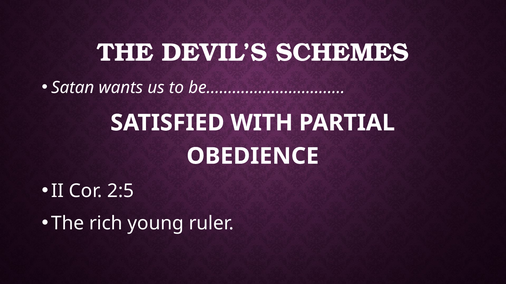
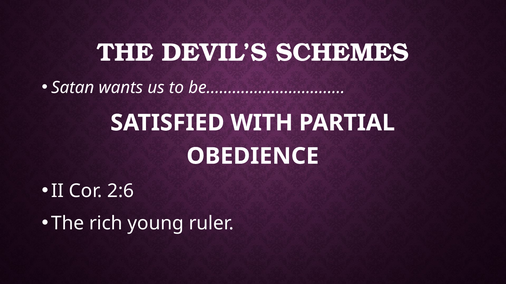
2:5: 2:5 -> 2:6
